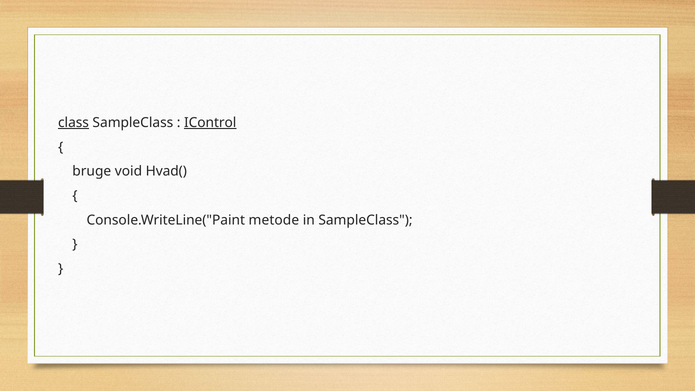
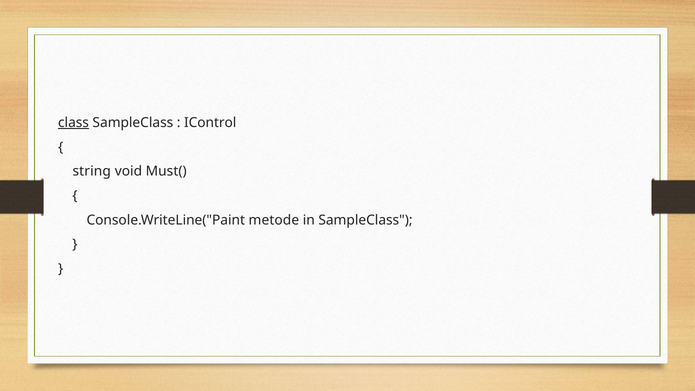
IControl underline: present -> none
bruge: bruge -> string
Hvad(: Hvad( -> Must(
